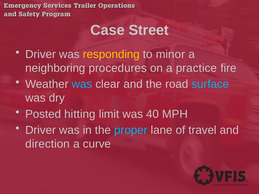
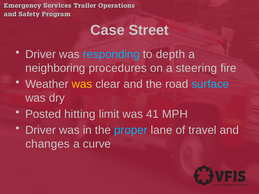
responding colour: yellow -> light blue
minor: minor -> depth
practice: practice -> steering
was at (82, 84) colour: light blue -> yellow
40: 40 -> 41
direction: direction -> changes
